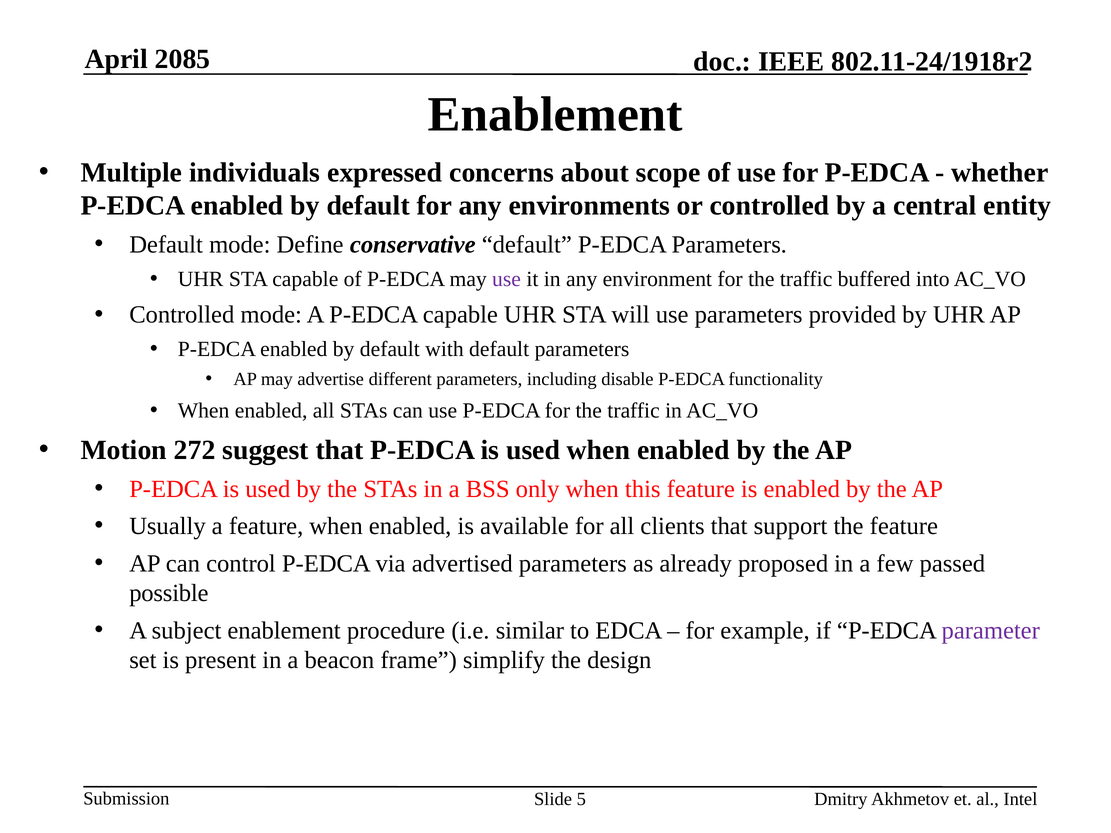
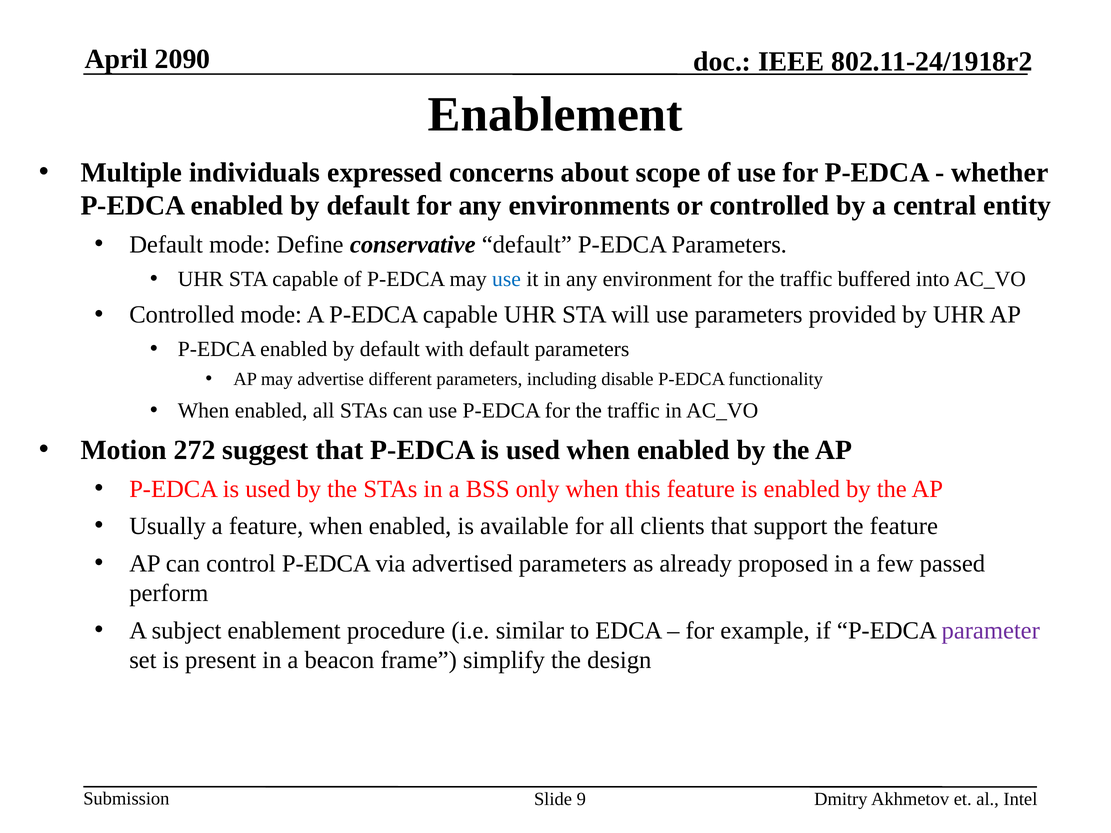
2085: 2085 -> 2090
use at (506, 279) colour: purple -> blue
possible: possible -> perform
5: 5 -> 9
